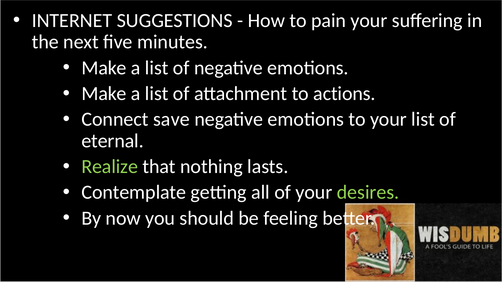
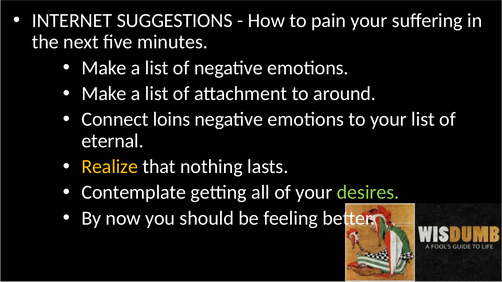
actions: actions -> around
save: save -> loins
Realize colour: light green -> yellow
